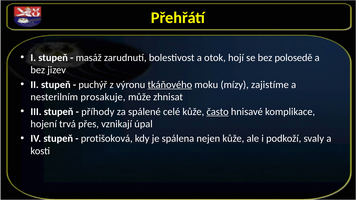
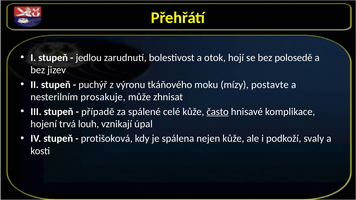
masáž: masáž -> jedlou
tkáňového underline: present -> none
zajistíme: zajistíme -> postavte
příhody: příhody -> případě
přes: přes -> louh
